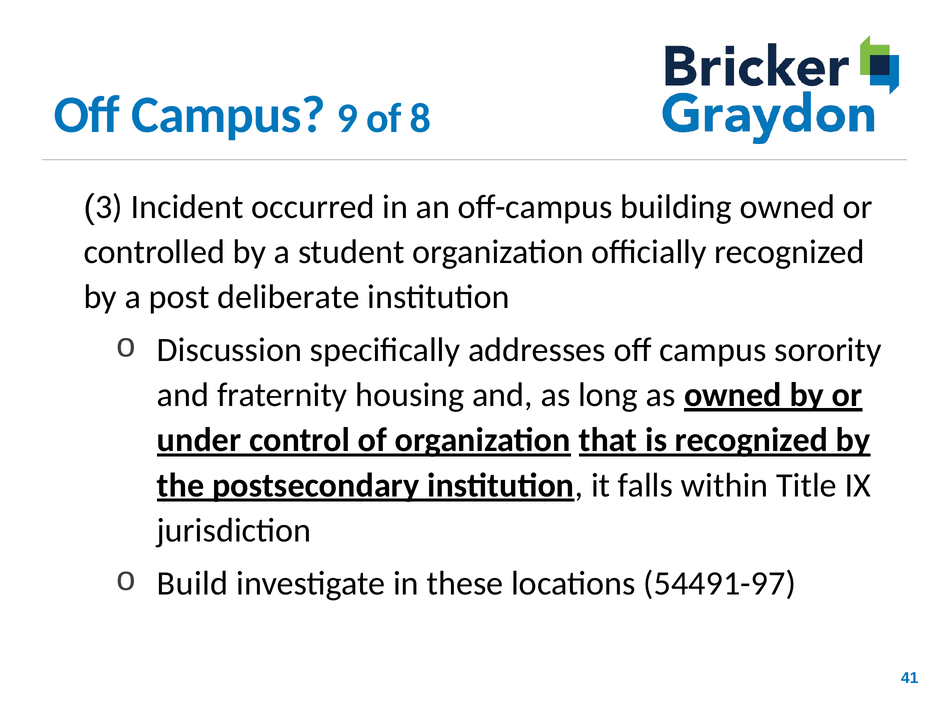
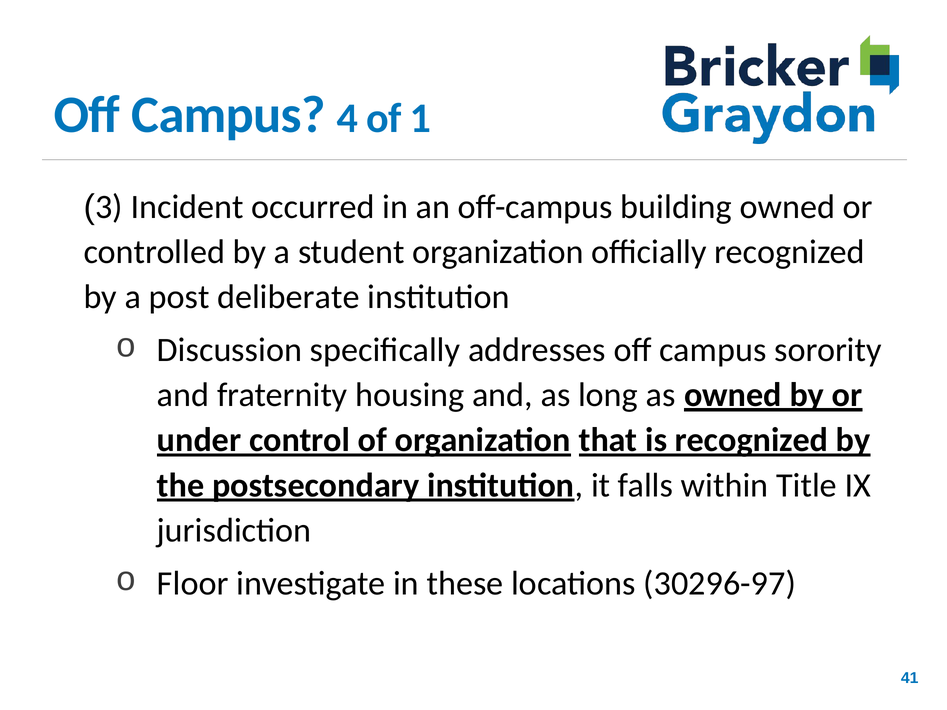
9: 9 -> 4
8: 8 -> 1
Build: Build -> Floor
54491-97: 54491-97 -> 30296-97
